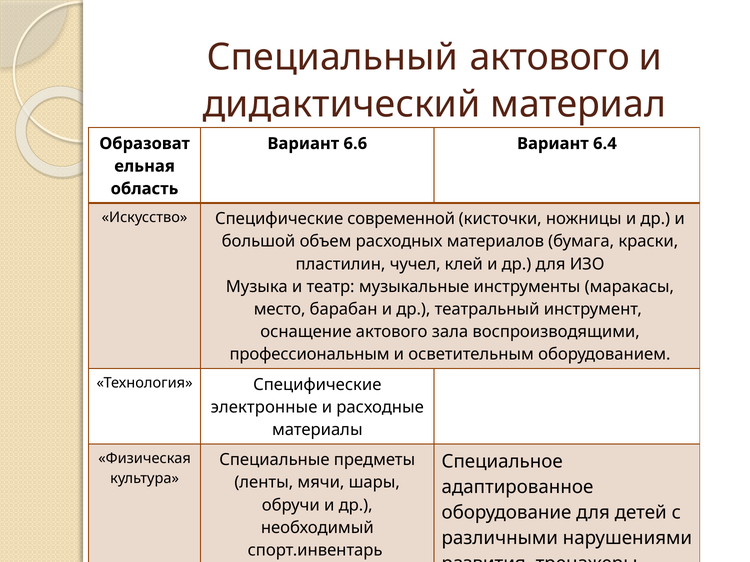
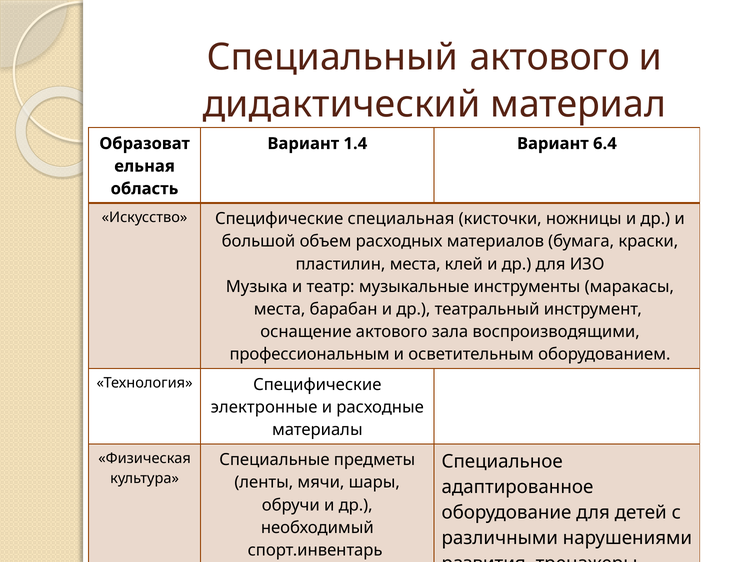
6.6: 6.6 -> 1.4
современной: современной -> специальная
пластилин чучел: чучел -> места
место at (280, 310): место -> места
